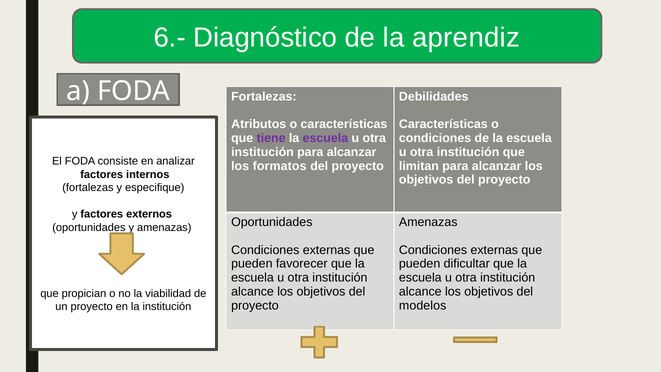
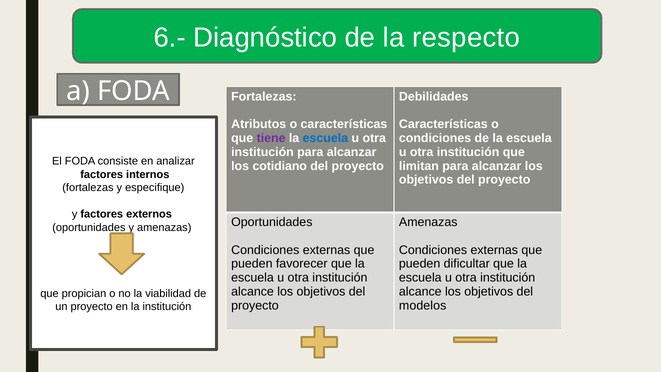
aprendiz: aprendiz -> respecto
escuela at (325, 138) colour: purple -> blue
formatos: formatos -> cotidiano
